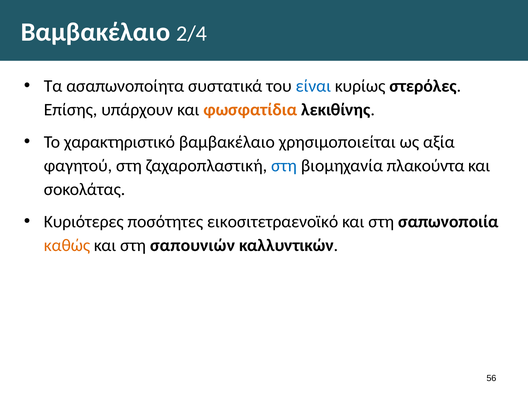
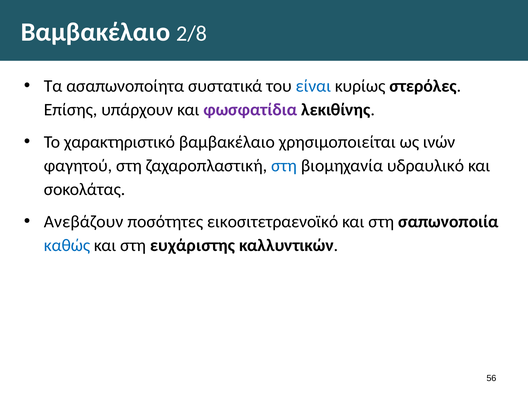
2/4: 2/4 -> 2/8
φωσφατίδια colour: orange -> purple
αξία: αξία -> ινών
πλακούντα: πλακούντα -> υδραυλικό
Κυριότερες: Κυριότερες -> Ανεβάζουν
καθώς colour: orange -> blue
σαπουνιών: σαπουνιών -> ευχάριστης
